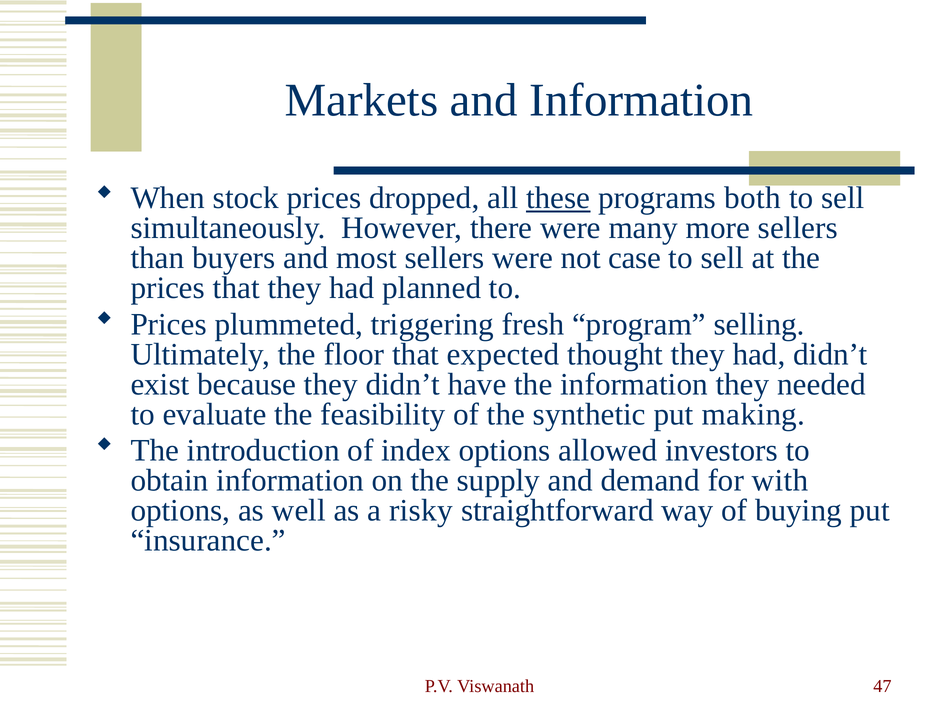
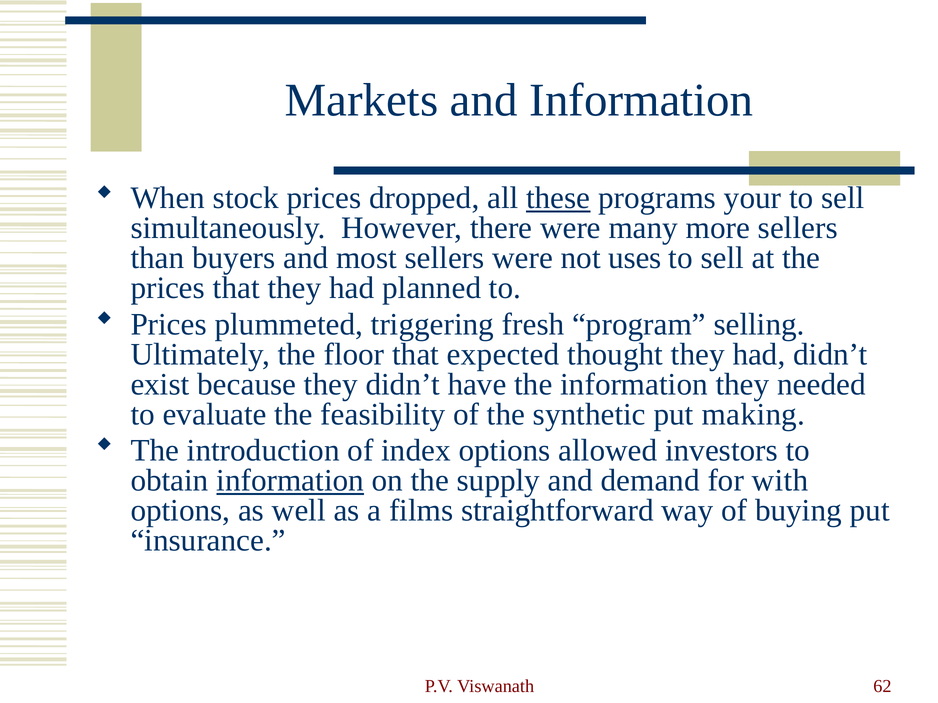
both: both -> your
case: case -> uses
information at (290, 481) underline: none -> present
risky: risky -> films
47: 47 -> 62
